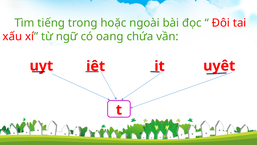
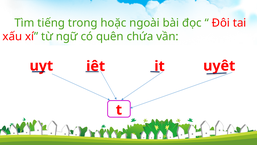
oang: oang -> quên
